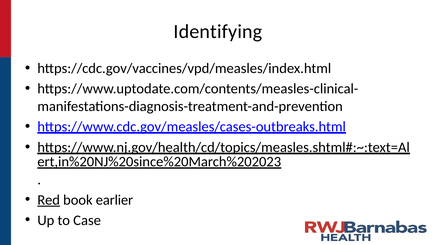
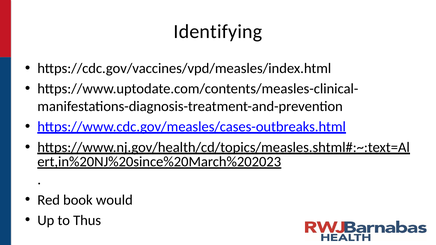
Red underline: present -> none
earlier: earlier -> would
Case: Case -> Thus
